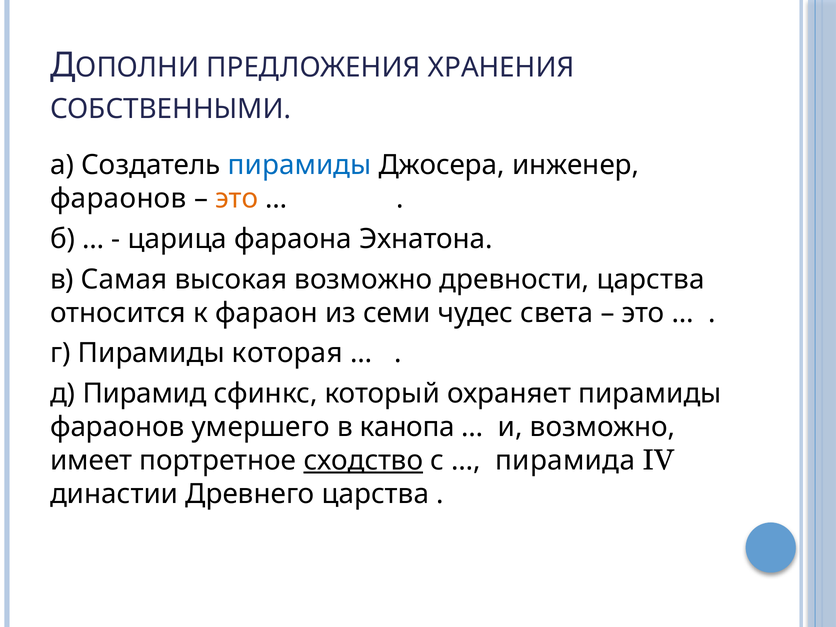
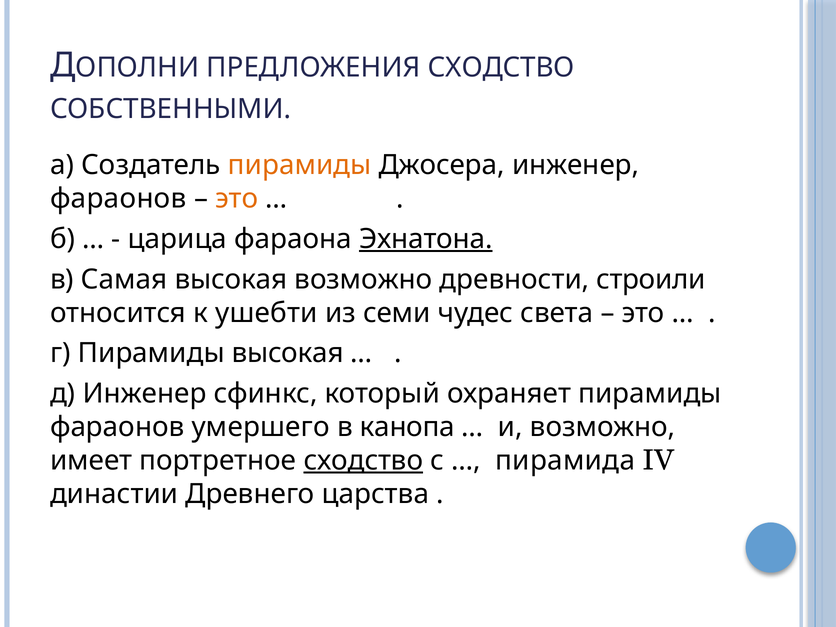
ПРЕДЛОЖЕНИЯ ХРАНЕНИЯ: ХРАНЕНИЯ -> СХОДСТВО
пирамиды at (300, 165) colour: blue -> orange
Эхнатона underline: none -> present
древности царства: царства -> строили
фараон: фараон -> ушебти
Пирамиды которая: которая -> высокая
д Пирамид: Пирамид -> Инженер
